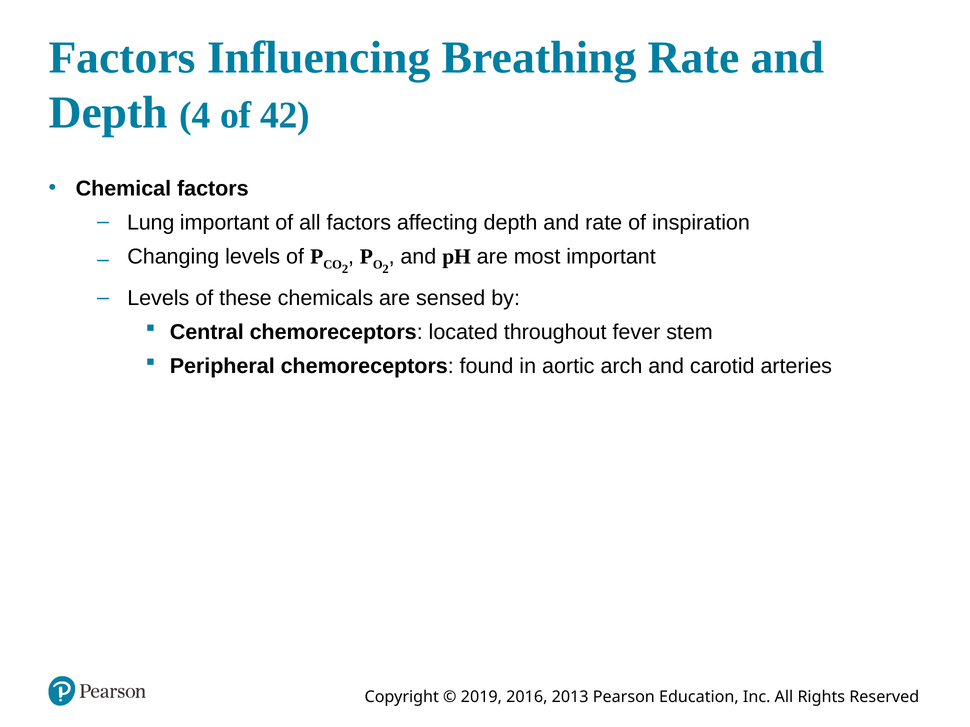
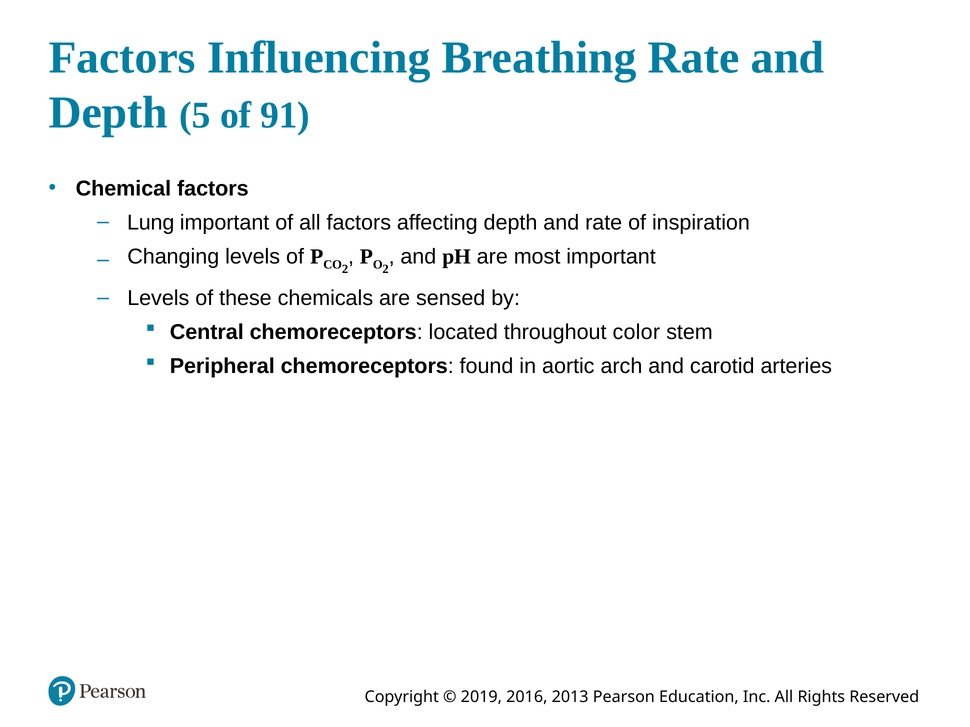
4: 4 -> 5
42: 42 -> 91
fever: fever -> color
